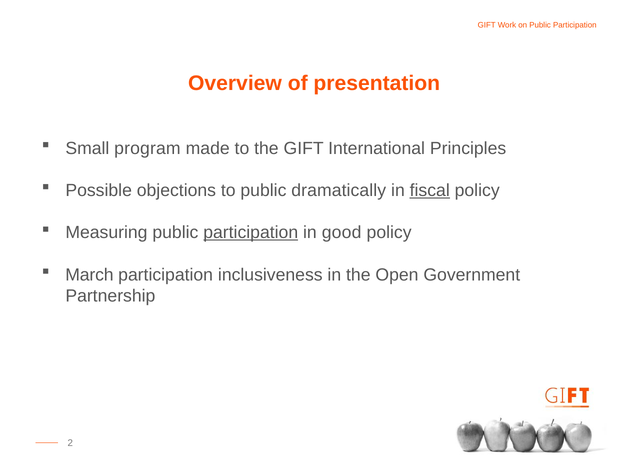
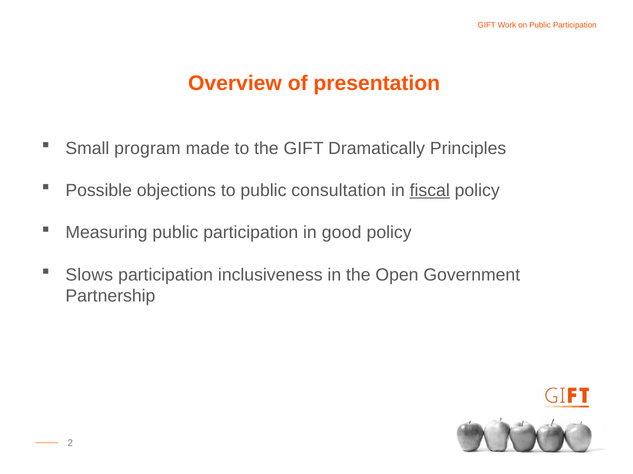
International: International -> Dramatically
dramatically: dramatically -> consultation
participation at (251, 233) underline: present -> none
March: March -> Slows
